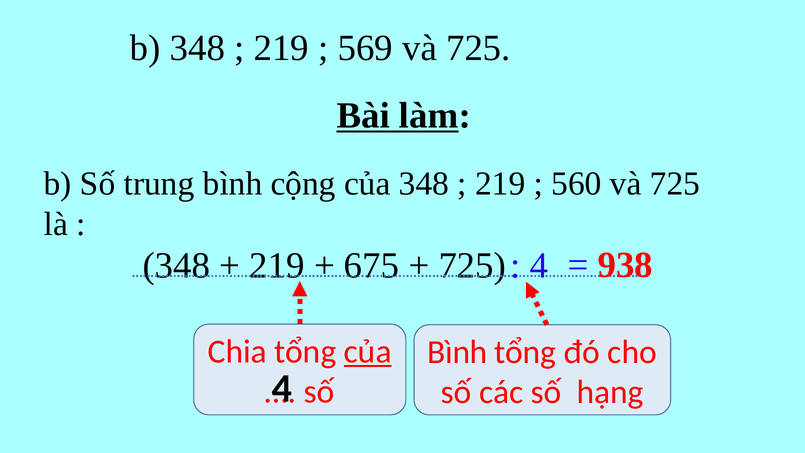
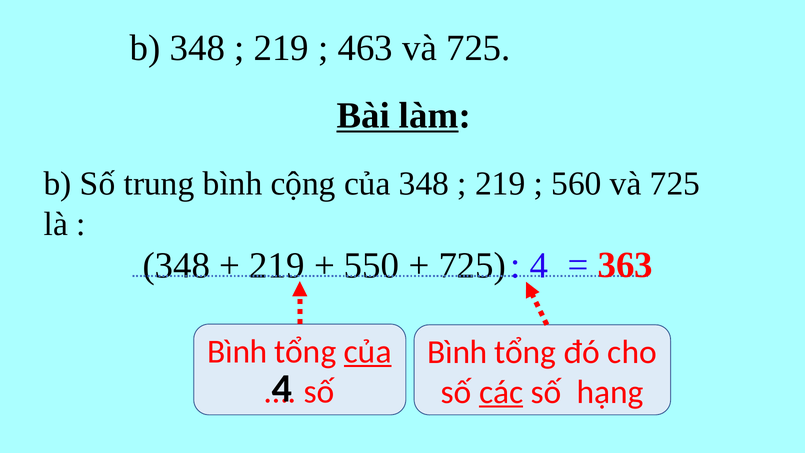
569: 569 -> 463
675: 675 -> 550
938: 938 -> 363
Chia at (237, 352): Chia -> Bình
các underline: none -> present
